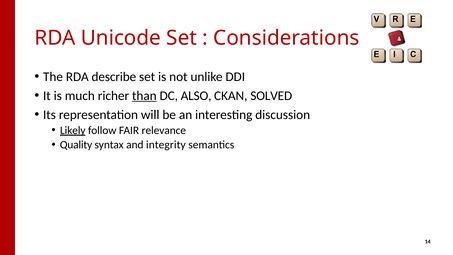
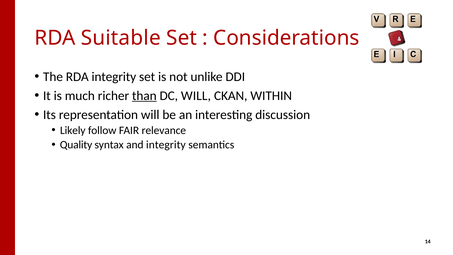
Unicode: Unicode -> Suitable
RDA describe: describe -> integrity
DC ALSO: ALSO -> WILL
SOLVED: SOLVED -> WITHIN
Likely underline: present -> none
